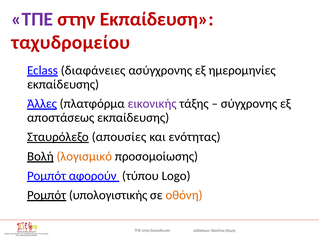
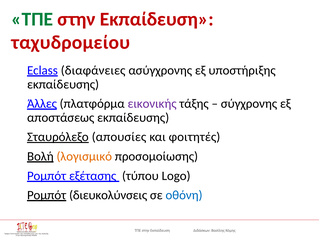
ΤΠΕ at (32, 19) colour: purple -> green
ημερομηνίες: ημερομηνίες -> υποστήριξης
ενότητας: ενότητας -> φοιτητές
αφορούν: αφορούν -> εξέτασης
υπολογιστικής: υπολογιστικής -> διευκολύνσεις
οθόνη colour: orange -> blue
